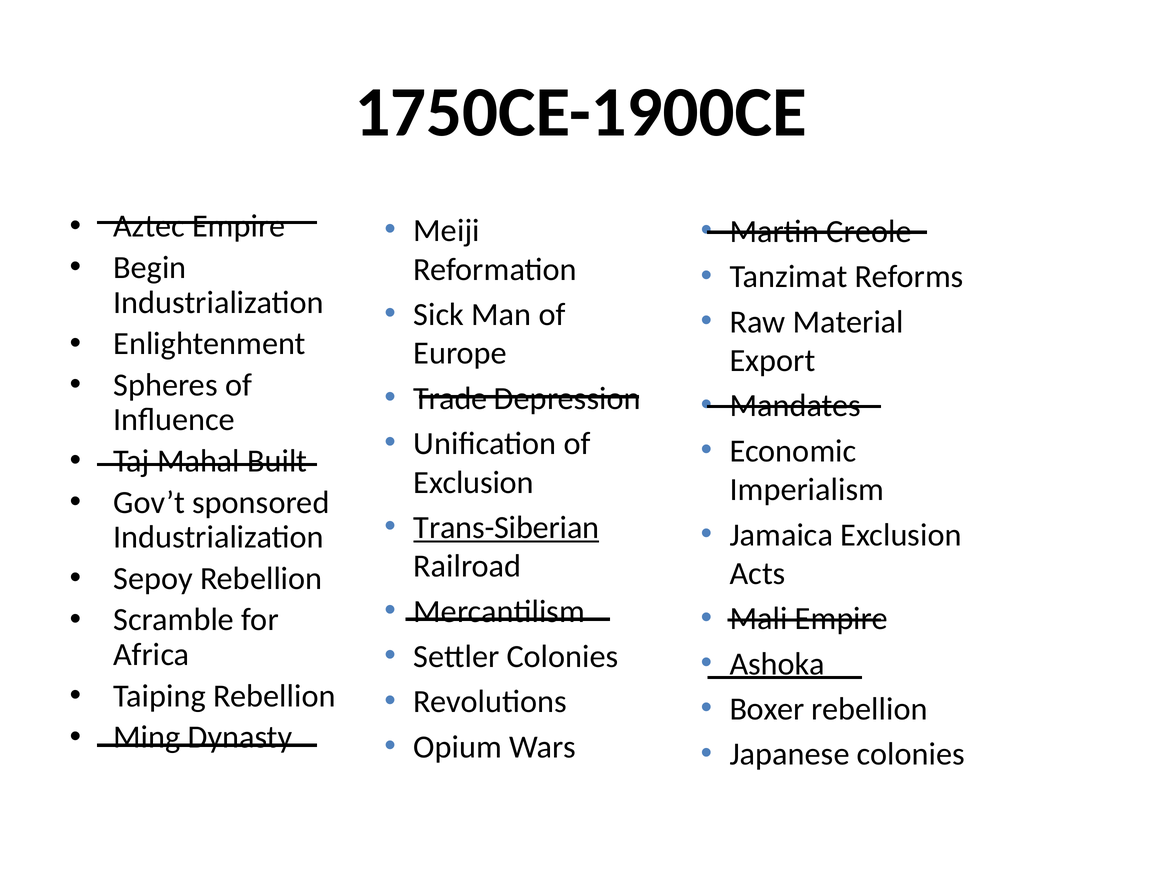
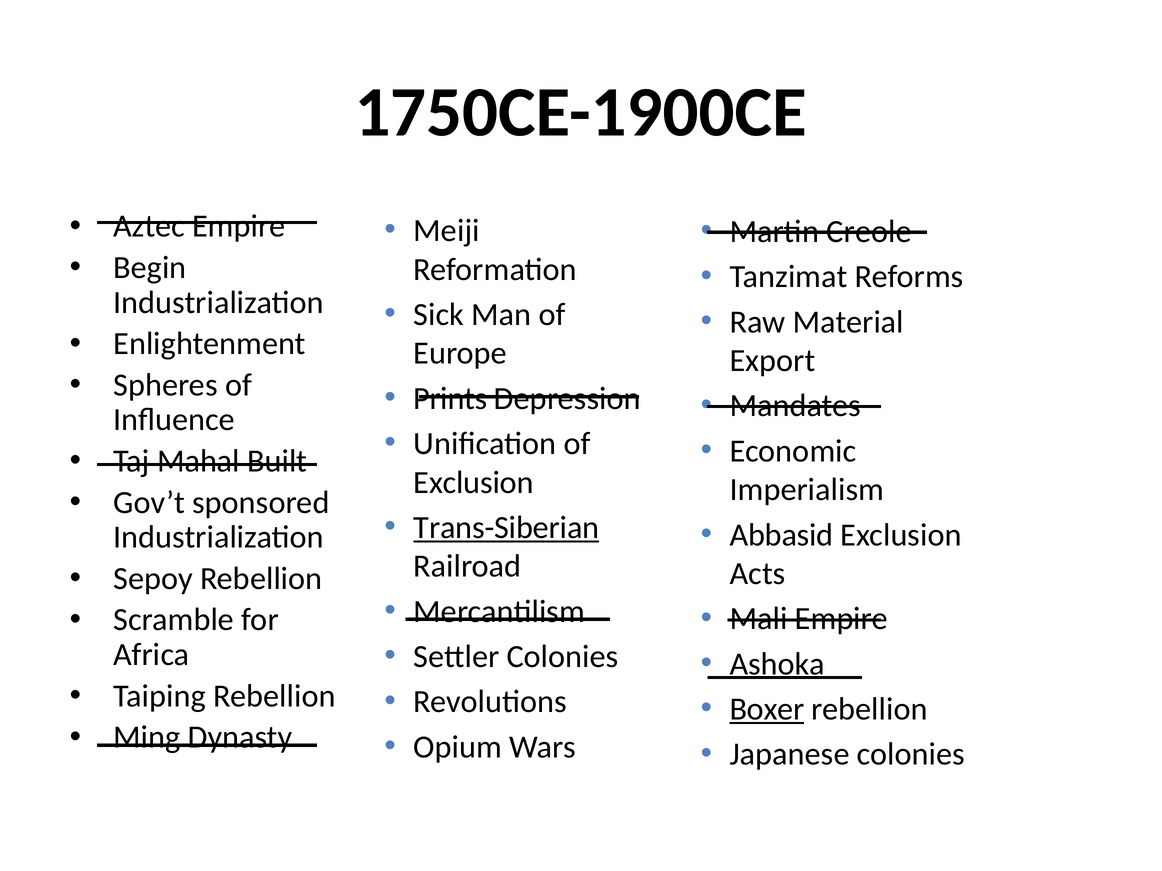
Trade: Trade -> Prints
Jamaica: Jamaica -> Abbasid
Boxer underline: none -> present
